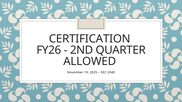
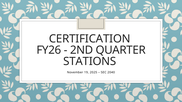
ALLOWED: ALLOWED -> STATIONS
